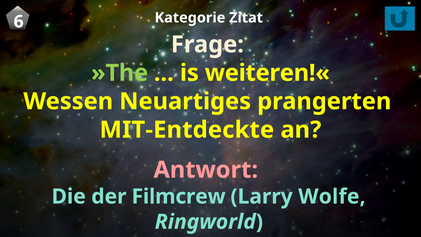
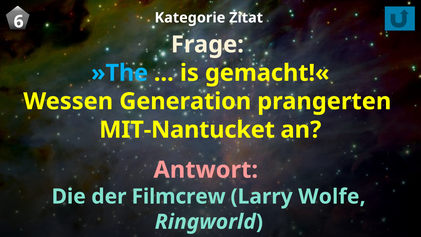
»The colour: light green -> light blue
weiteren!«: weiteren!« -> gemacht!«
Neuartiges: Neuartiges -> Generation
MIT-Entdeckte: MIT-Entdeckte -> MIT-Nantucket
